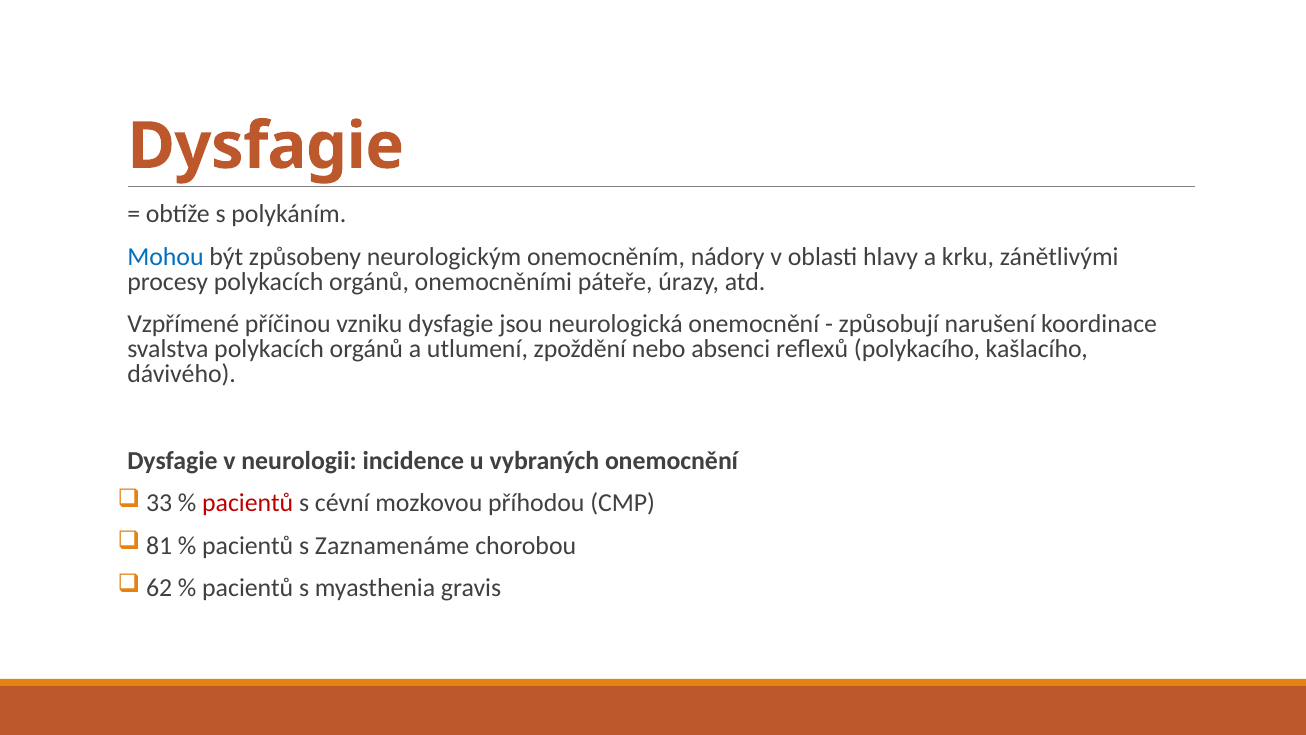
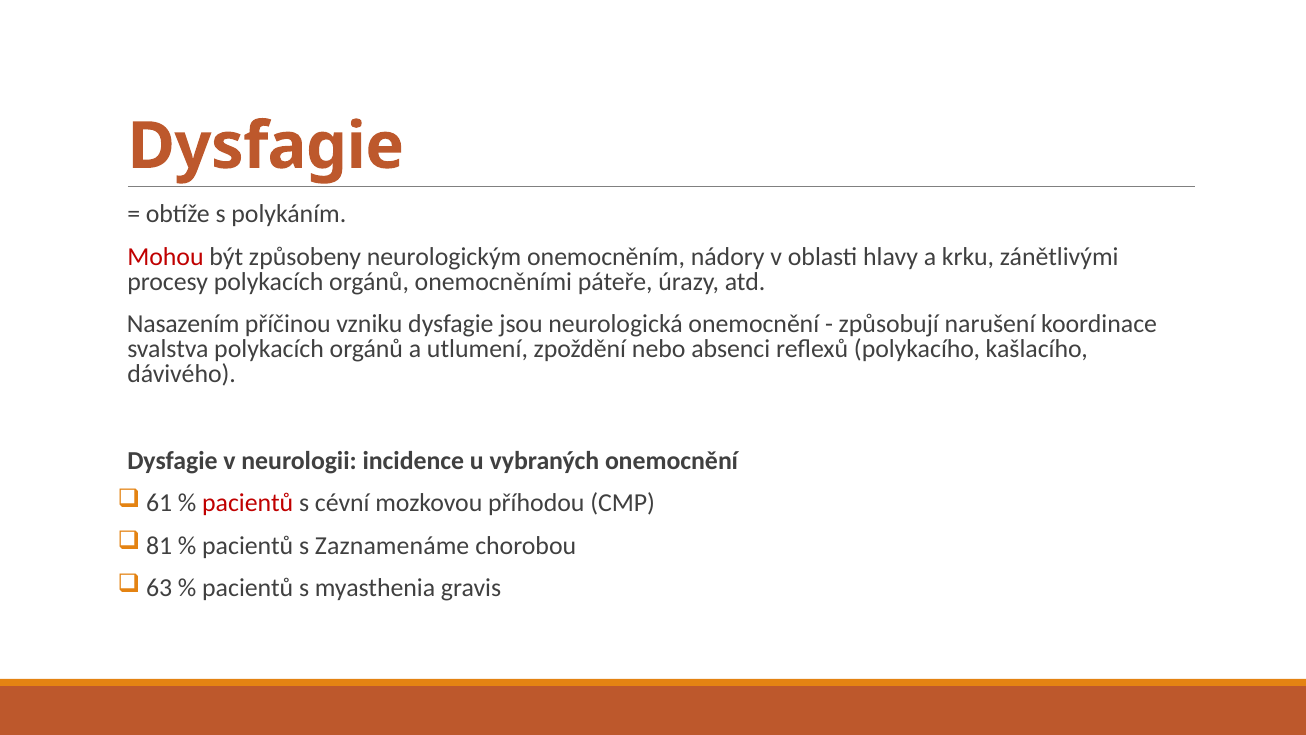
Mohou colour: blue -> red
Vzpřímené: Vzpřímené -> Nasazením
33: 33 -> 61
62: 62 -> 63
